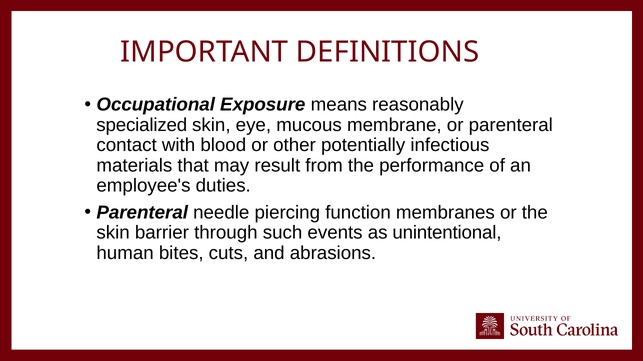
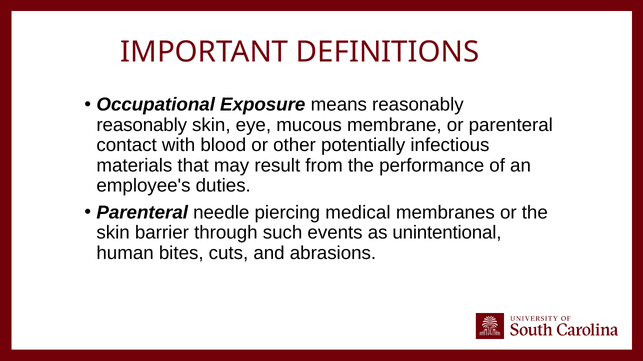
specialized at (142, 125): specialized -> reasonably
function: function -> medical
